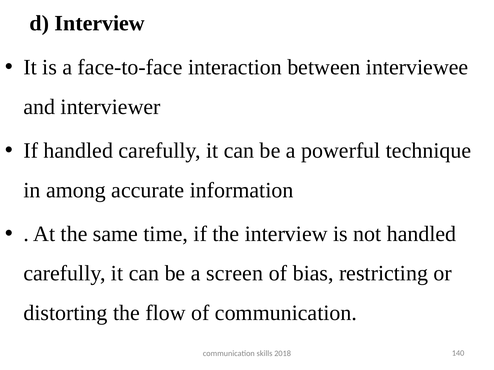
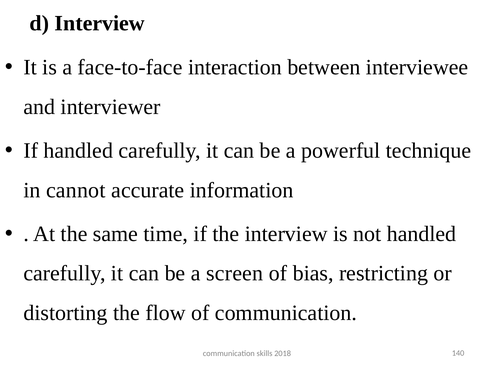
among: among -> cannot
